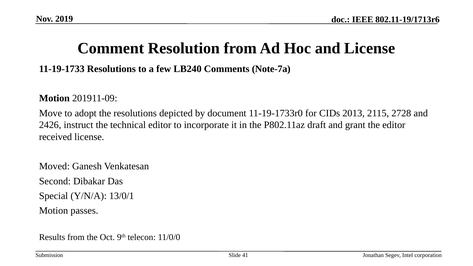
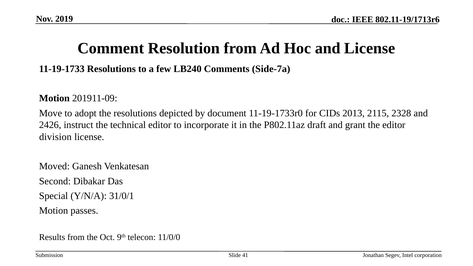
Note-7a: Note-7a -> Side-7a
2728: 2728 -> 2328
received: received -> division
13/0/1: 13/0/1 -> 31/0/1
